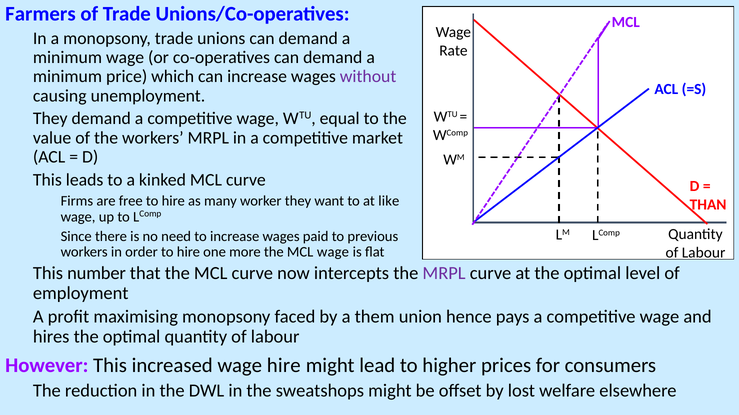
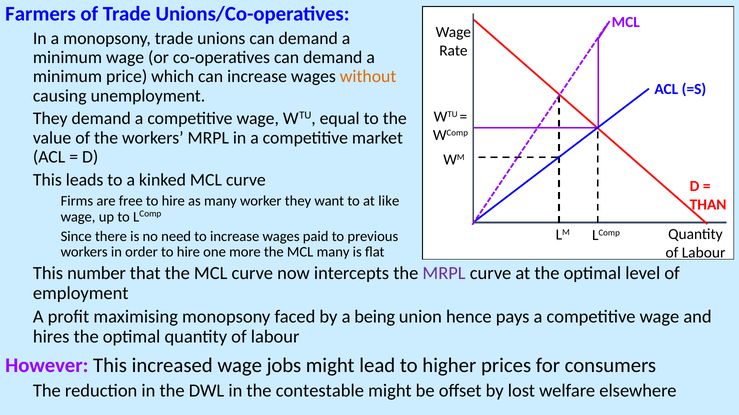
without colour: purple -> orange
MCL wage: wage -> many
them: them -> being
wage hire: hire -> jobs
sweatshops: sweatshops -> contestable
